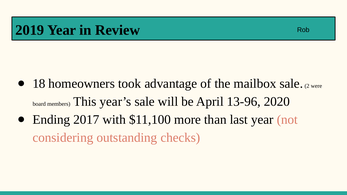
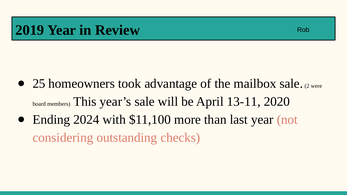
18: 18 -> 25
13-96: 13-96 -> 13-11
2017: 2017 -> 2024
